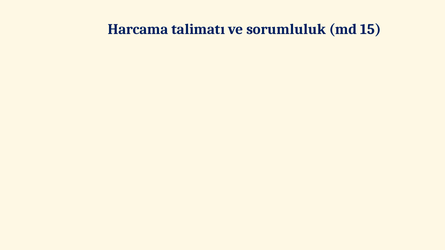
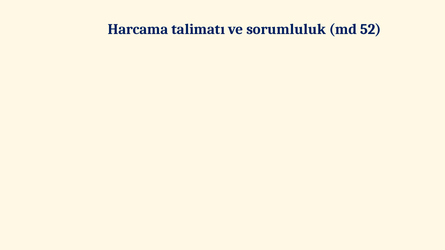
15: 15 -> 52
